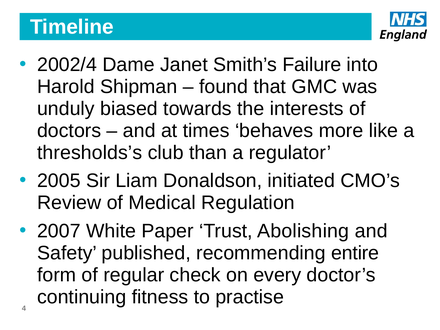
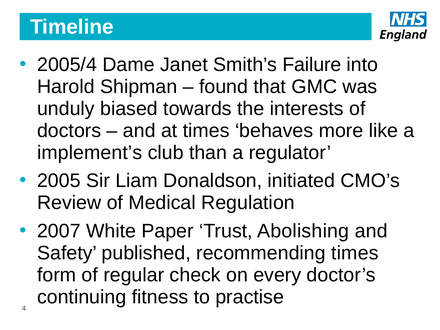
2002/4: 2002/4 -> 2005/4
thresholds’s: thresholds’s -> implement’s
recommending entire: entire -> times
